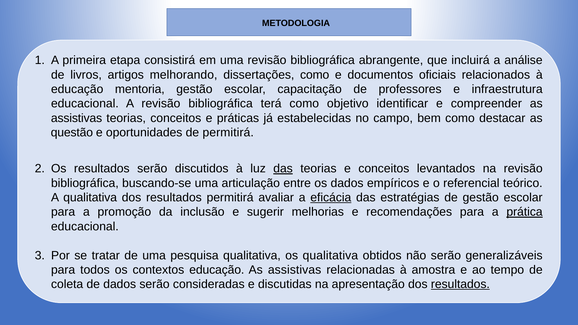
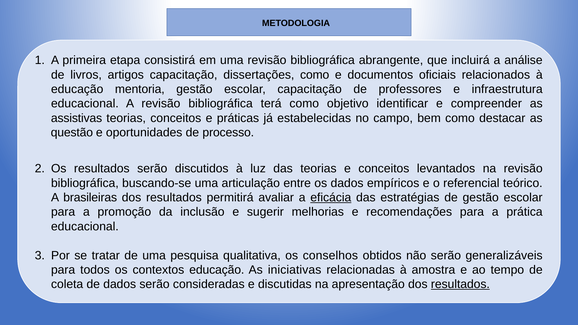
artigos melhorando: melhorando -> capacitação
de permitirá: permitirá -> processo
das at (283, 169) underline: present -> none
A qualitativa: qualitativa -> brasileiras
prática underline: present -> none
os qualitativa: qualitativa -> conselhos
assistivas at (295, 270): assistivas -> iniciativas
